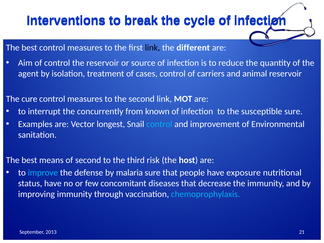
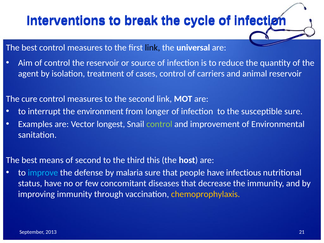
different: different -> universal
concurrently: concurrently -> environment
known: known -> longer
control at (159, 124) colour: light blue -> light green
risk: risk -> this
exposure: exposure -> infectious
chemoprophylaxis colour: light blue -> yellow
